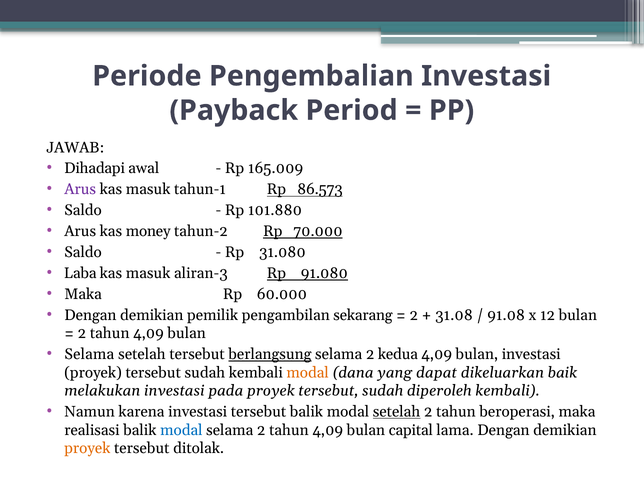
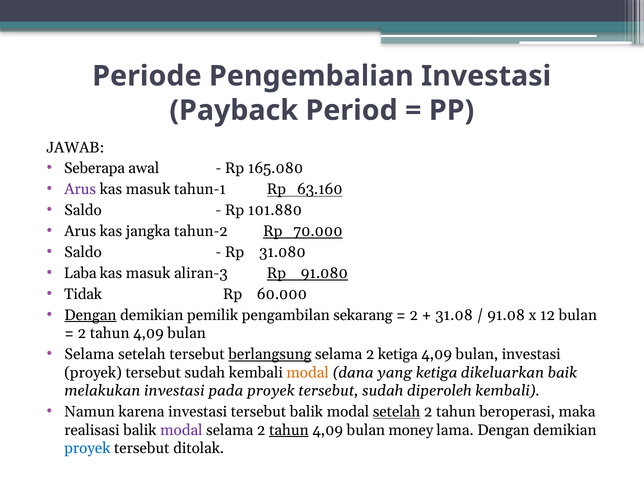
Dihadapi: Dihadapi -> Seberapa
165.009: 165.009 -> 165.080
86.573: 86.573 -> 63.160
money: money -> jangka
Maka at (83, 294): Maka -> Tidak
Dengan at (90, 315) underline: none -> present
2 kedua: kedua -> ketiga
yang dapat: dapat -> ketiga
modal at (181, 430) colour: blue -> purple
tahun at (289, 430) underline: none -> present
capital: capital -> money
proyek at (87, 448) colour: orange -> blue
